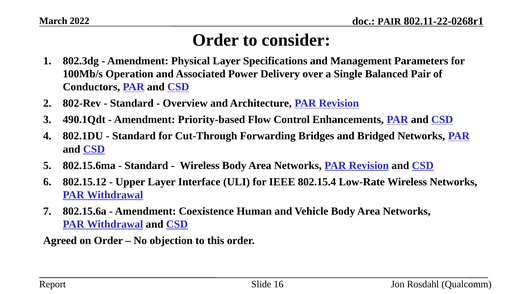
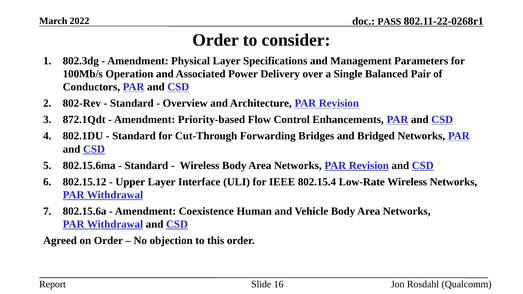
PAIR at (389, 22): PAIR -> PASS
490.1Qdt: 490.1Qdt -> 872.1Qdt
